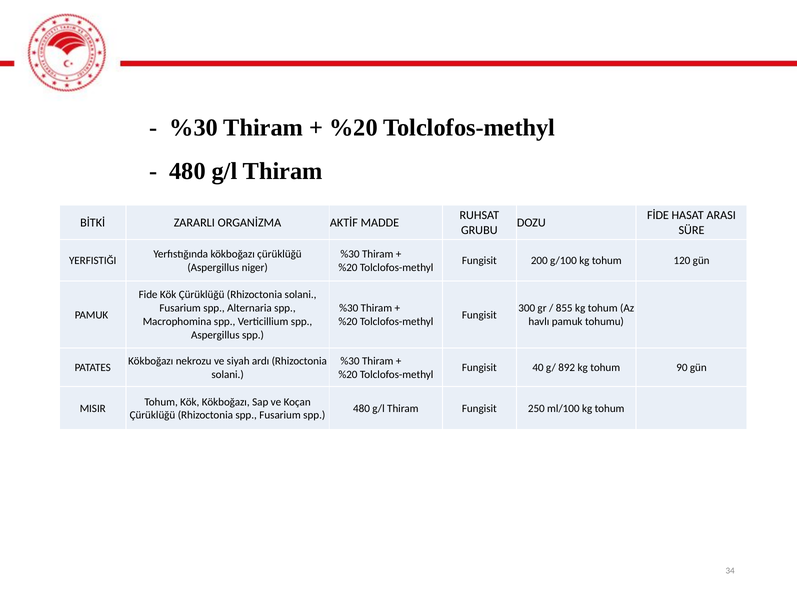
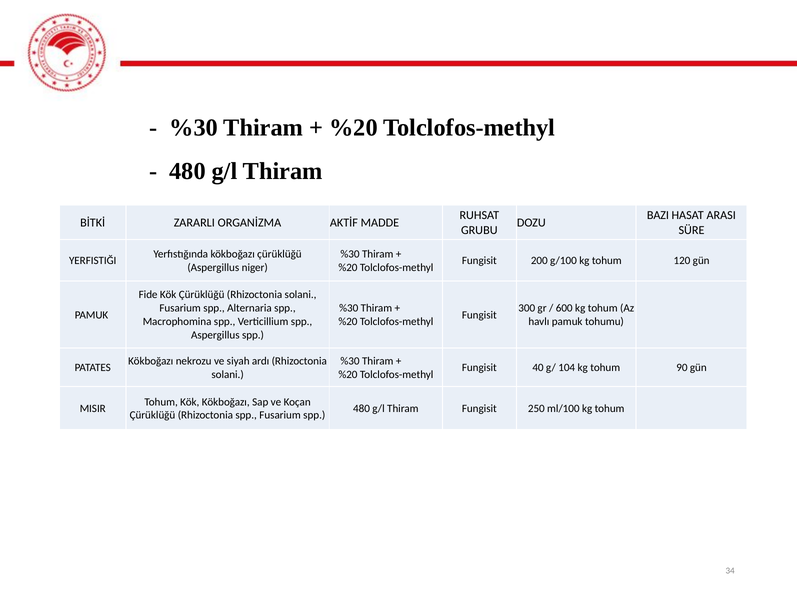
FİDE: FİDE -> BAZI
855: 855 -> 600
892: 892 -> 104
